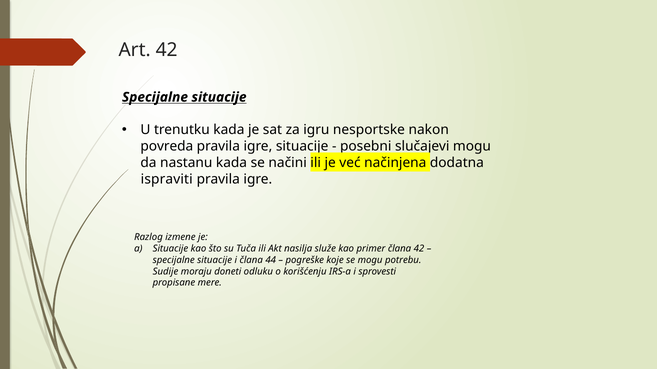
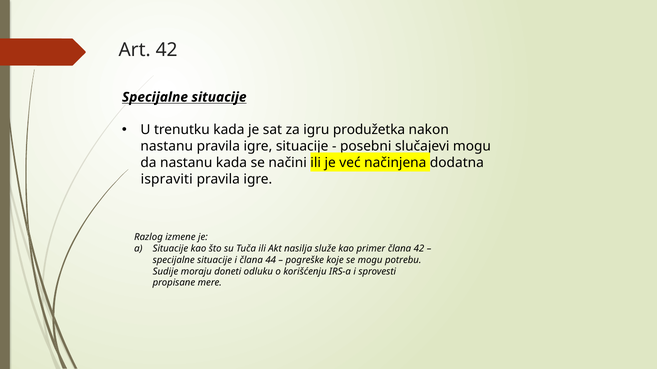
nesportske: nesportske -> produžetka
povreda at (167, 147): povreda -> nastanu
